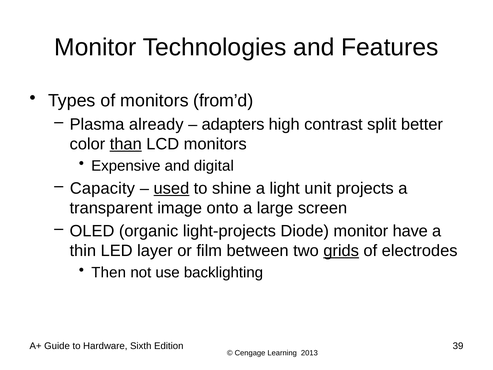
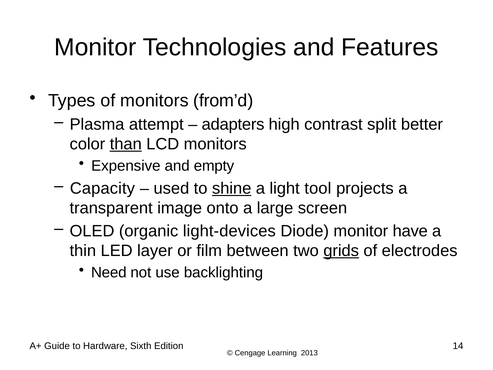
already: already -> attempt
digital: digital -> empty
used underline: present -> none
shine underline: none -> present
unit: unit -> tool
light-projects: light-projects -> light-devices
Then: Then -> Need
39: 39 -> 14
